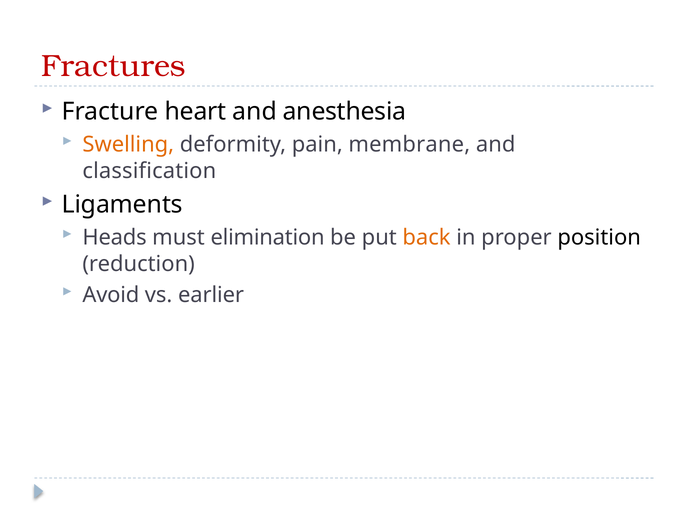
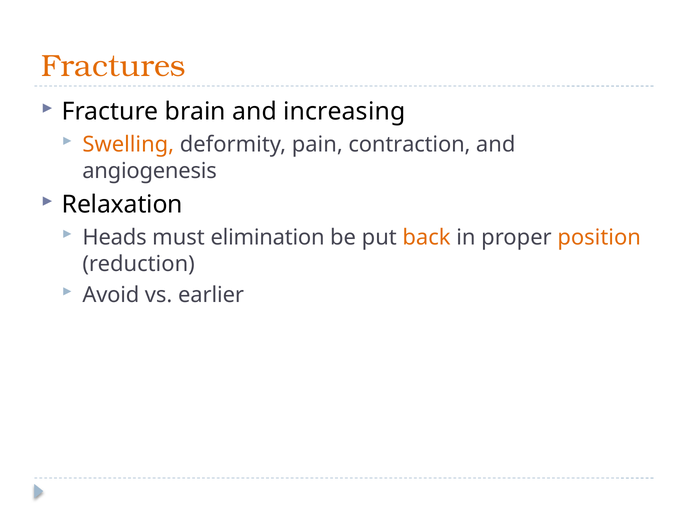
Fractures colour: red -> orange
heart: heart -> brain
anesthesia: anesthesia -> increasing
membrane: membrane -> contraction
classification: classification -> angiogenesis
Ligaments: Ligaments -> Relaxation
position colour: black -> orange
